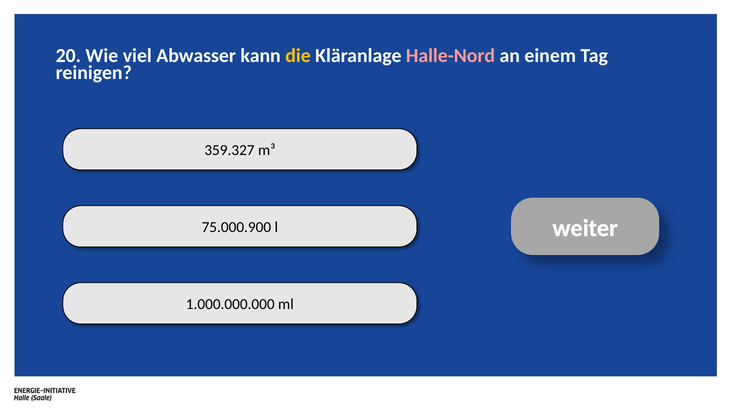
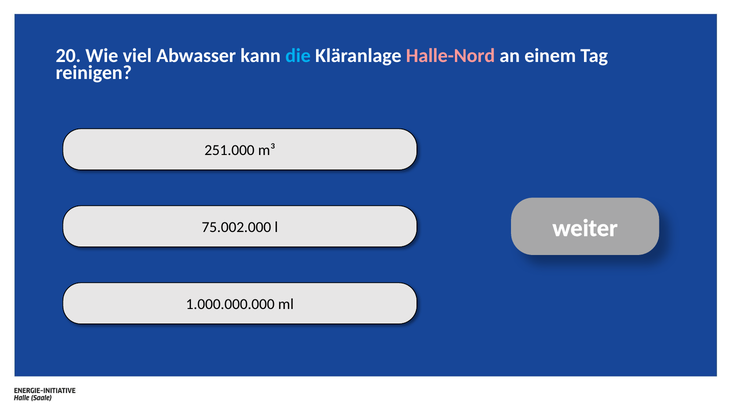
die colour: yellow -> light blue
359.327: 359.327 -> 251.000
75.000.900: 75.000.900 -> 75.002.000
